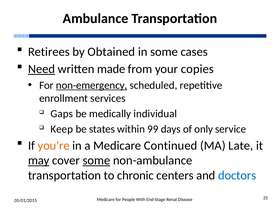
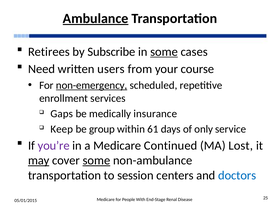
Ambulance underline: none -> present
Obtained: Obtained -> Subscribe
some at (164, 52) underline: none -> present
Need underline: present -> none
made: made -> users
copies: copies -> course
individual: individual -> insurance
states: states -> group
99: 99 -> 61
you’re colour: orange -> purple
Late: Late -> Lost
chronic: chronic -> session
